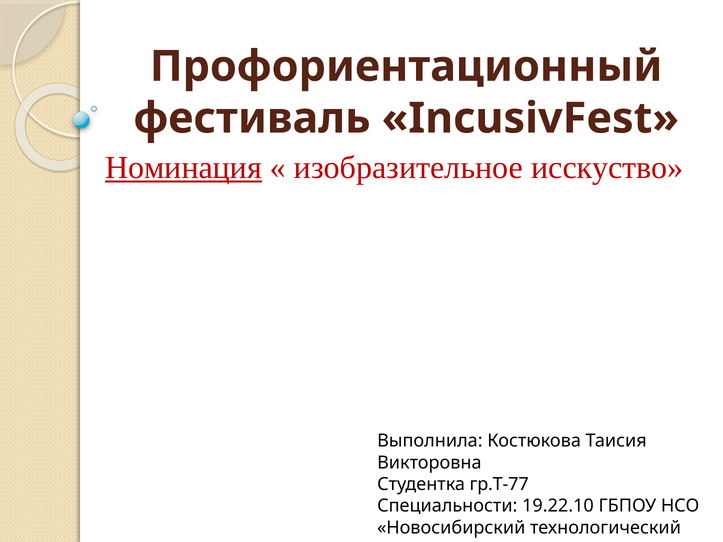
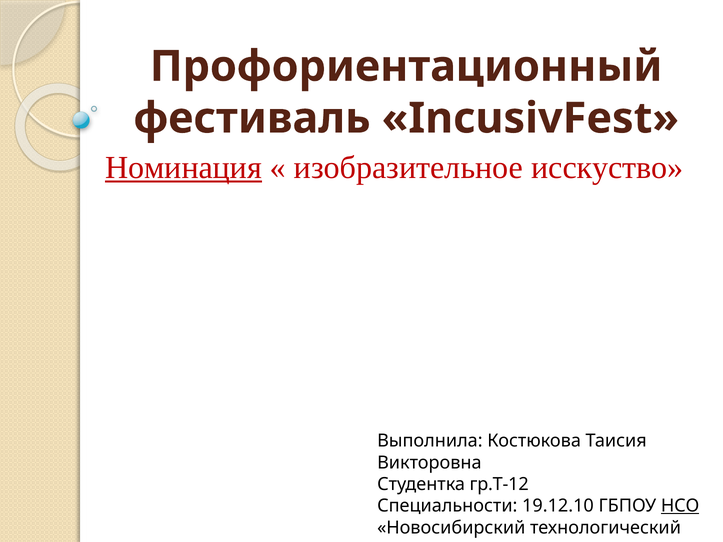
гр.Т-77: гр.Т-77 -> гр.Т-12
19.22.10: 19.22.10 -> 19.12.10
НСО underline: none -> present
